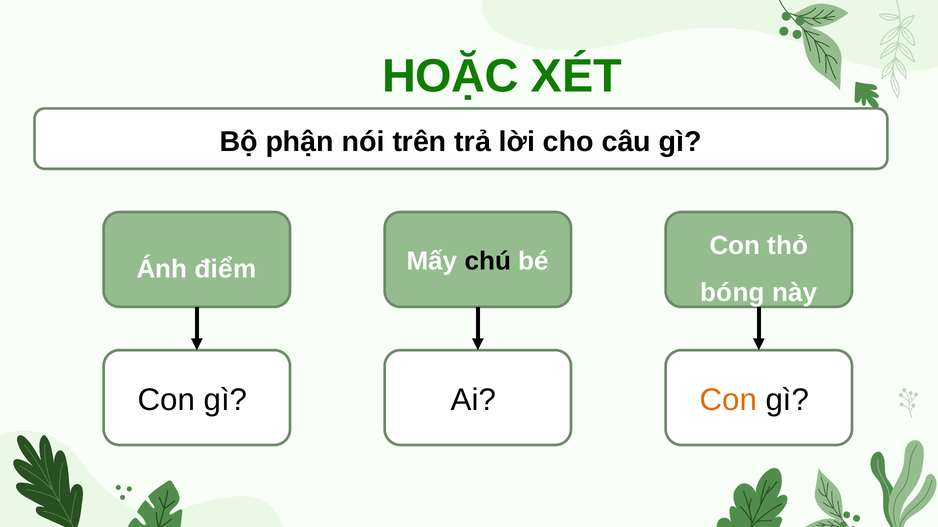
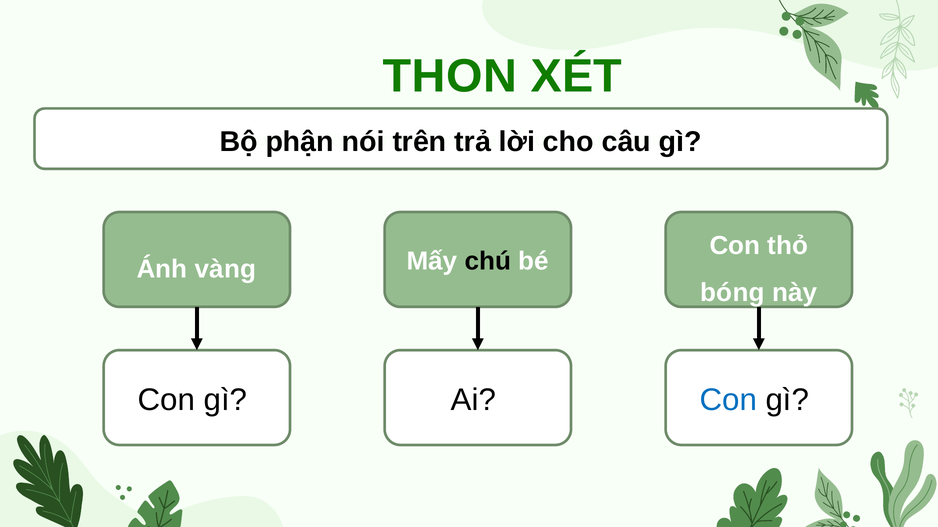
HOẶC: HOẶC -> THON
điểm: điểm -> vàng
Con at (728, 400) colour: orange -> blue
